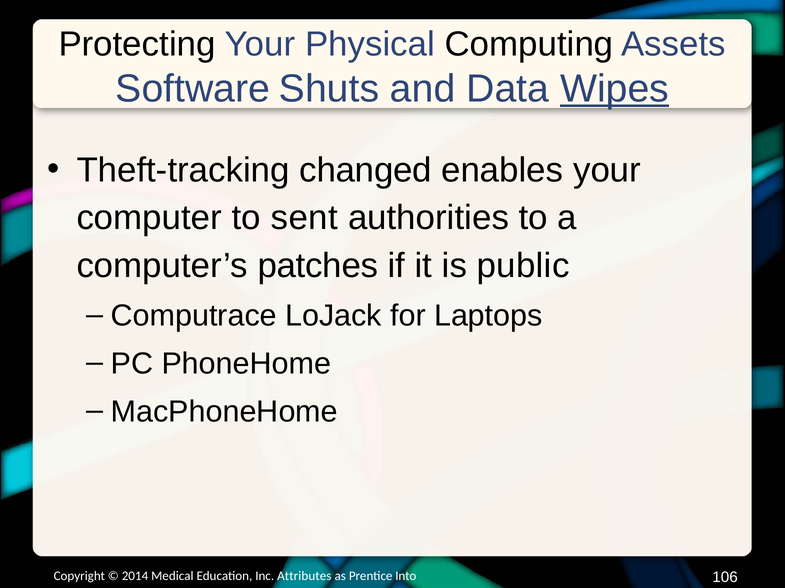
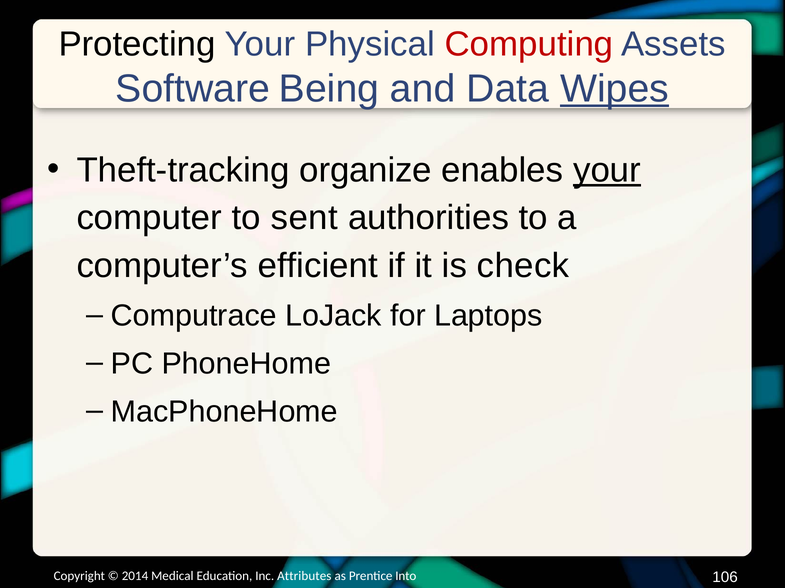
Computing colour: black -> red
Shuts: Shuts -> Being
changed: changed -> organize
your at (607, 171) underline: none -> present
patches: patches -> efficient
public: public -> check
